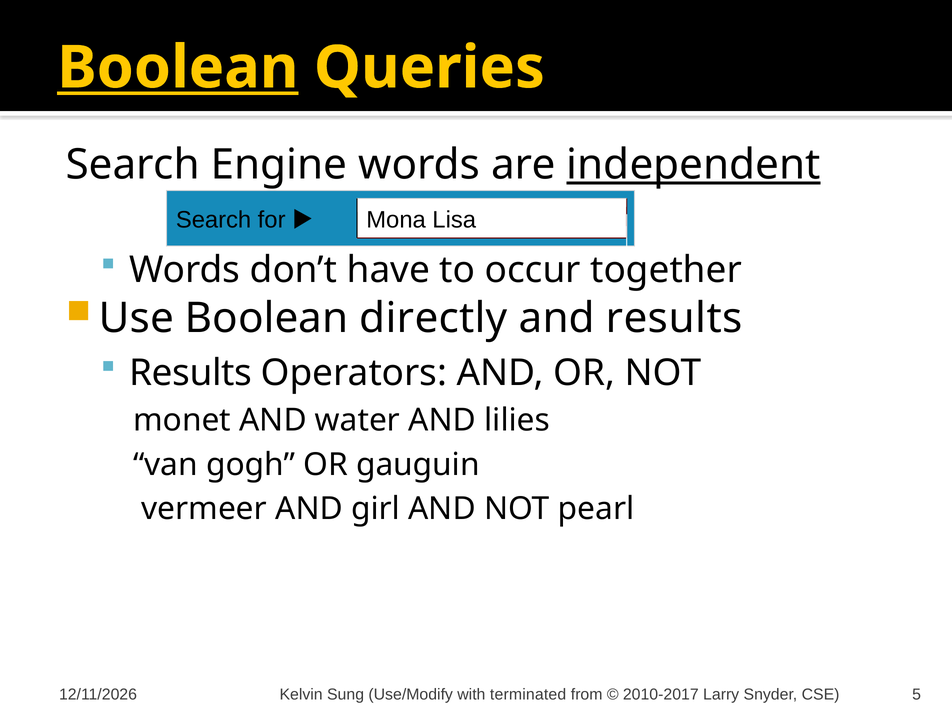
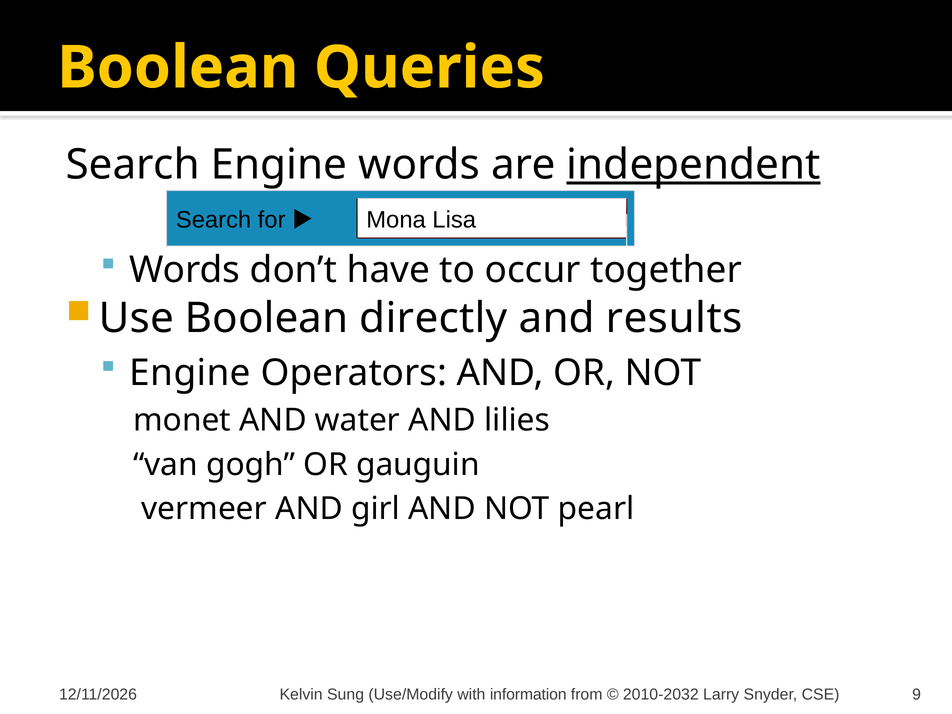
Boolean at (178, 68) underline: present -> none
Results at (190, 373): Results -> Engine
terminated: terminated -> information
2010-2017: 2010-2017 -> 2010-2032
5: 5 -> 9
